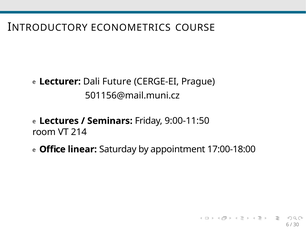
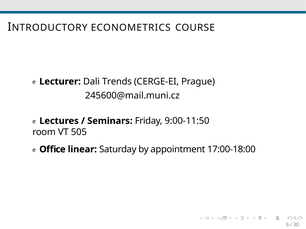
Future: Future -> Trends
501156@mail.muni.cz: 501156@mail.muni.cz -> 245600@mail.muni.cz
214: 214 -> 505
